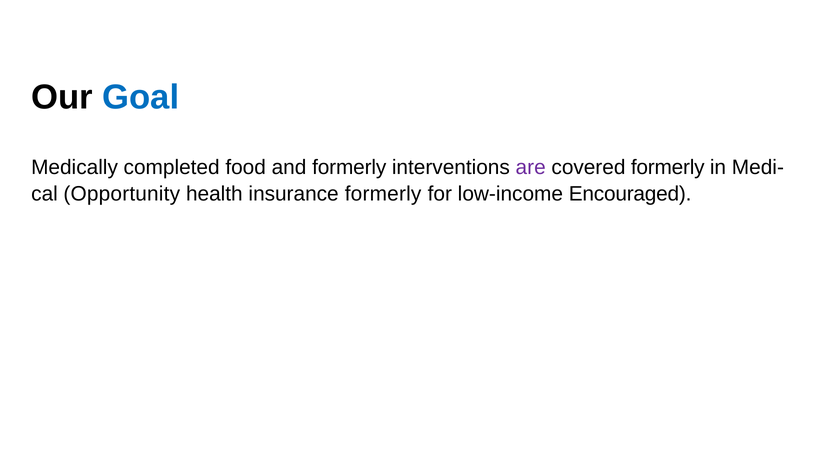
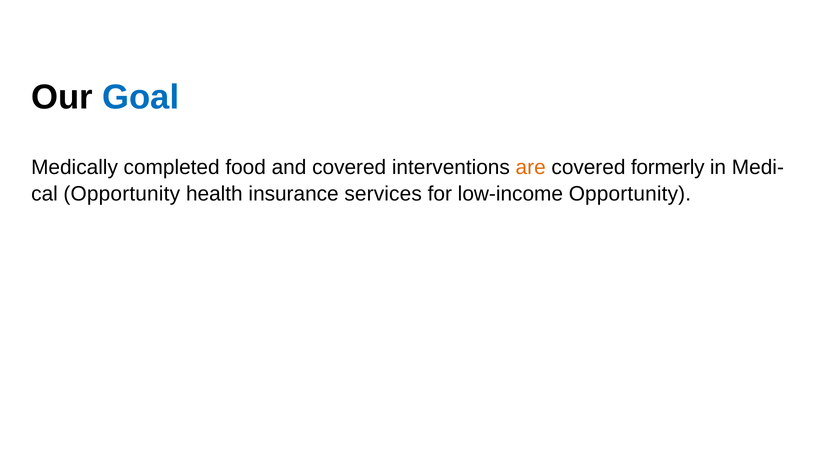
and formerly: formerly -> covered
are colour: purple -> orange
insurance formerly: formerly -> services
low-income Encouraged: Encouraged -> Opportunity
